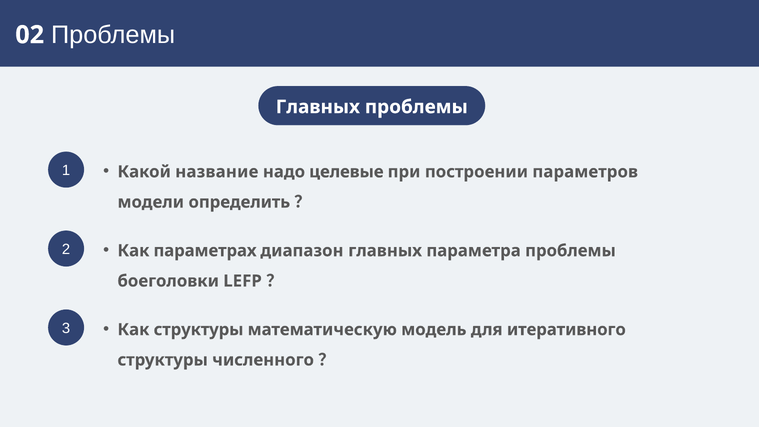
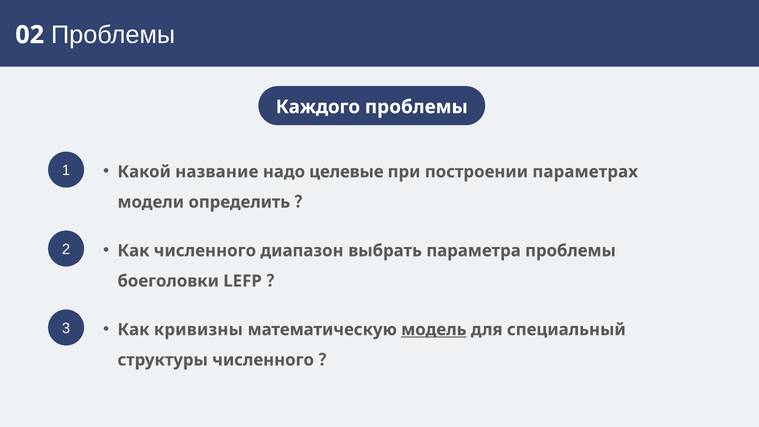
Главных at (318, 107): Главных -> Каждого
параметров: параметров -> параметрах
Как параметрах: параметрах -> численного
диапазон главных: главных -> выбрать
Как структуры: структуры -> кривизны
модель underline: none -> present
итеративного: итеративного -> специальный
